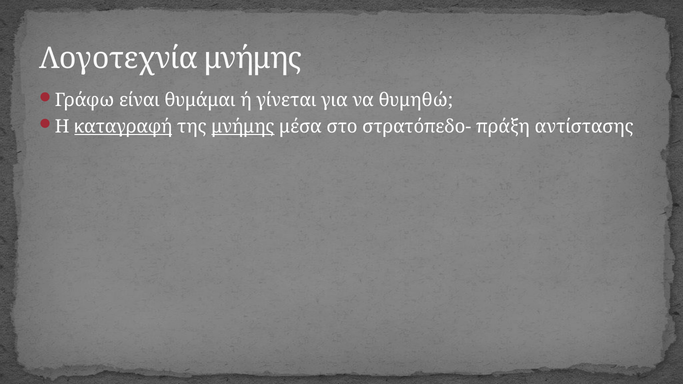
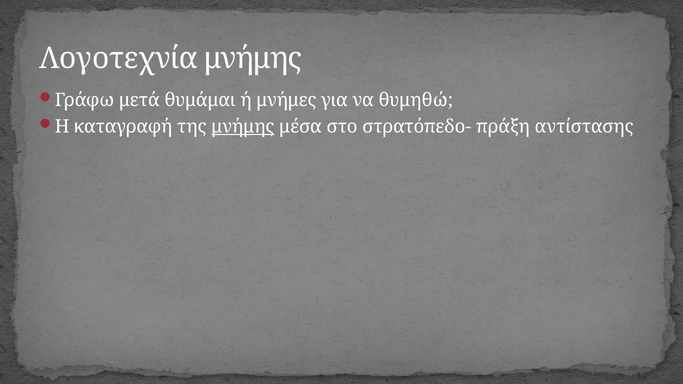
είναι: είναι -> μετά
γίνεται: γίνεται -> μνήμες
καταγραφή underline: present -> none
